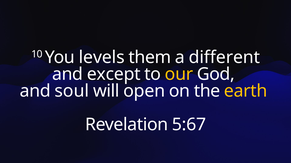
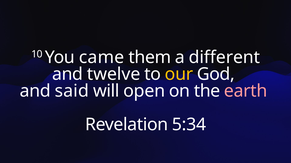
levels: levels -> came
except: except -> twelve
soul: soul -> said
earth colour: yellow -> pink
5:67: 5:67 -> 5:34
